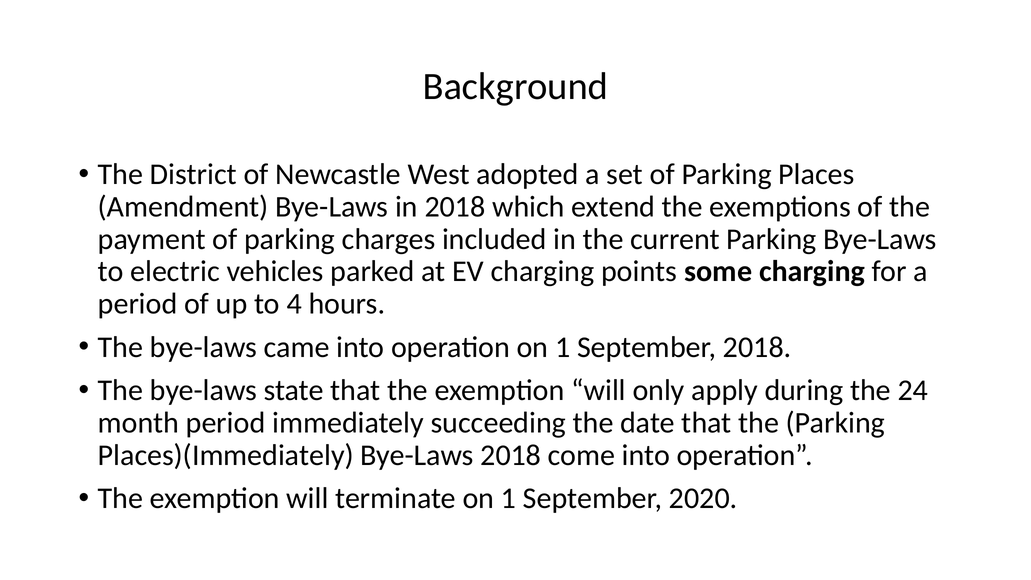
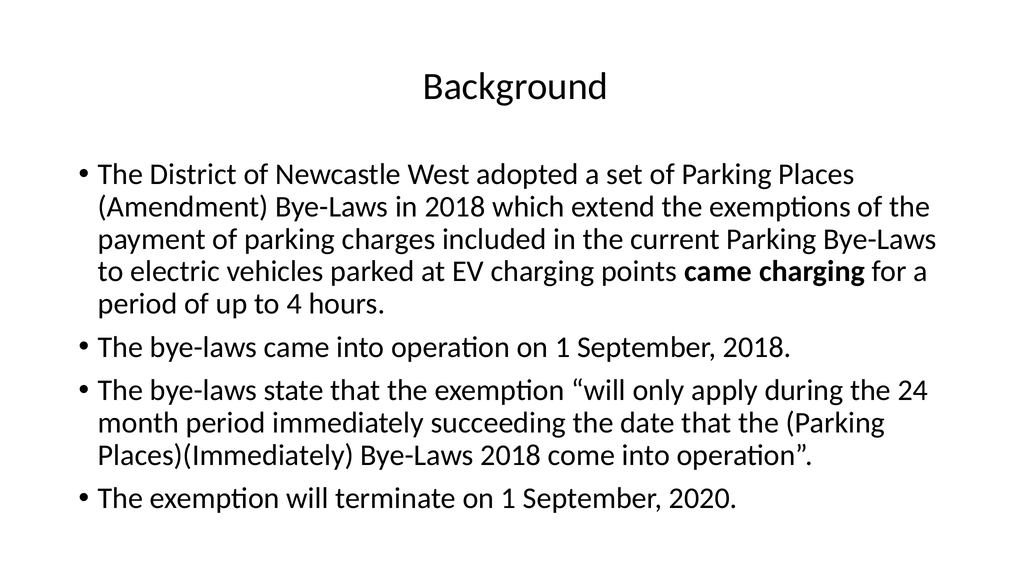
points some: some -> came
